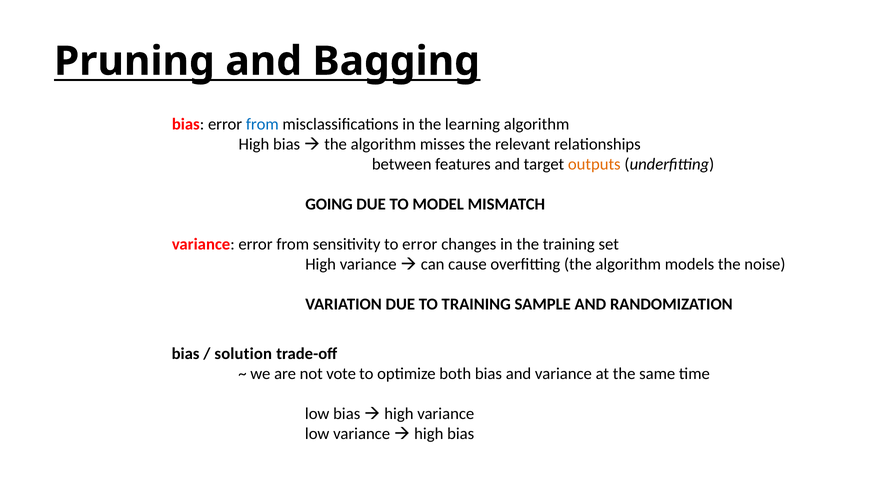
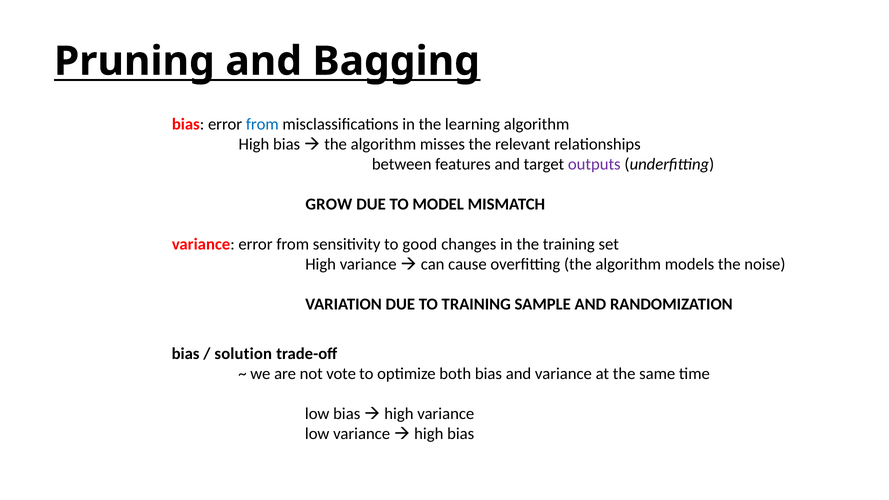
outputs colour: orange -> purple
GOING: GOING -> GROW
to error: error -> good
